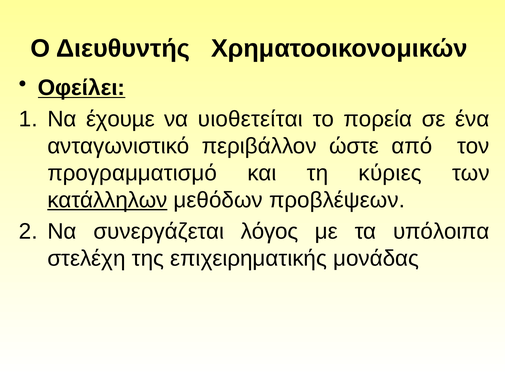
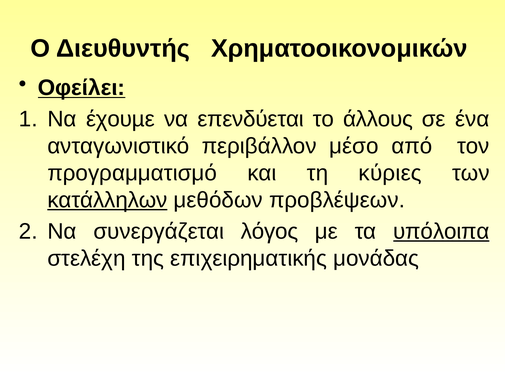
υιοθετείται: υιοθετείται -> επενδύεται
πορεία: πορεία -> άλλους
ώστε: ώστε -> μέσο
υπόλοιπα underline: none -> present
